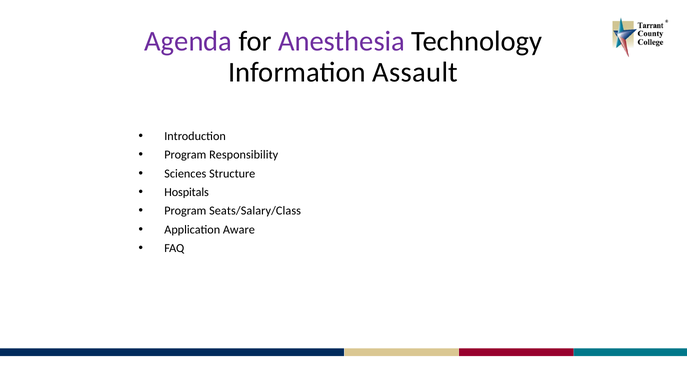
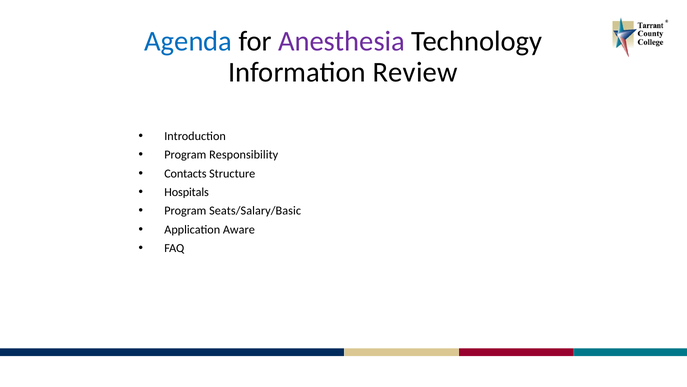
Agenda colour: purple -> blue
Assault: Assault -> Review
Sciences: Sciences -> Contacts
Seats/Salary/Class: Seats/Salary/Class -> Seats/Salary/Basic
